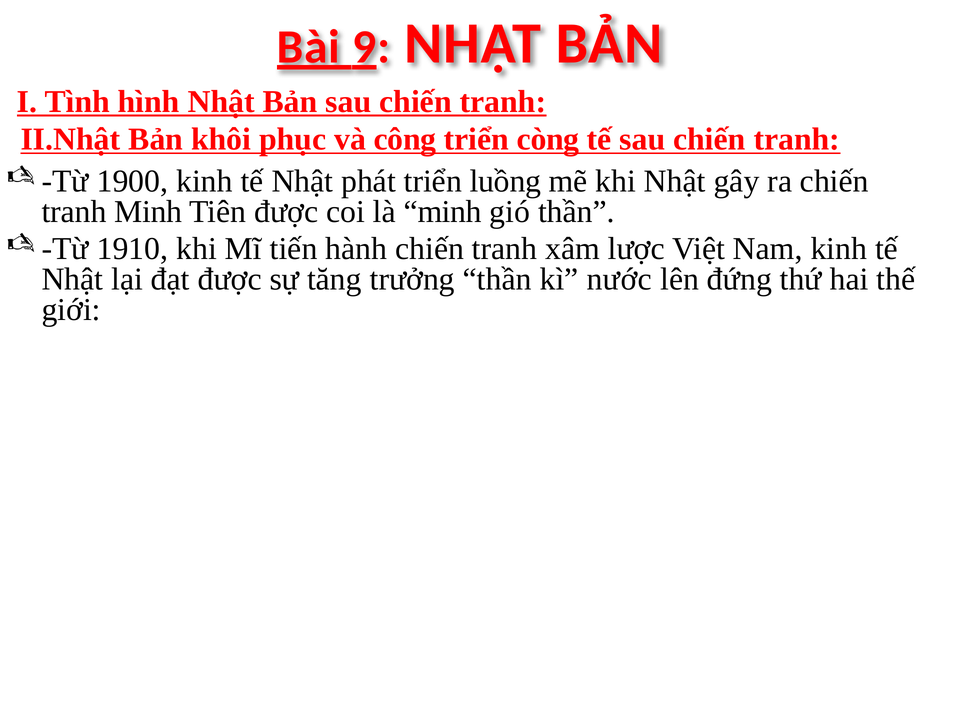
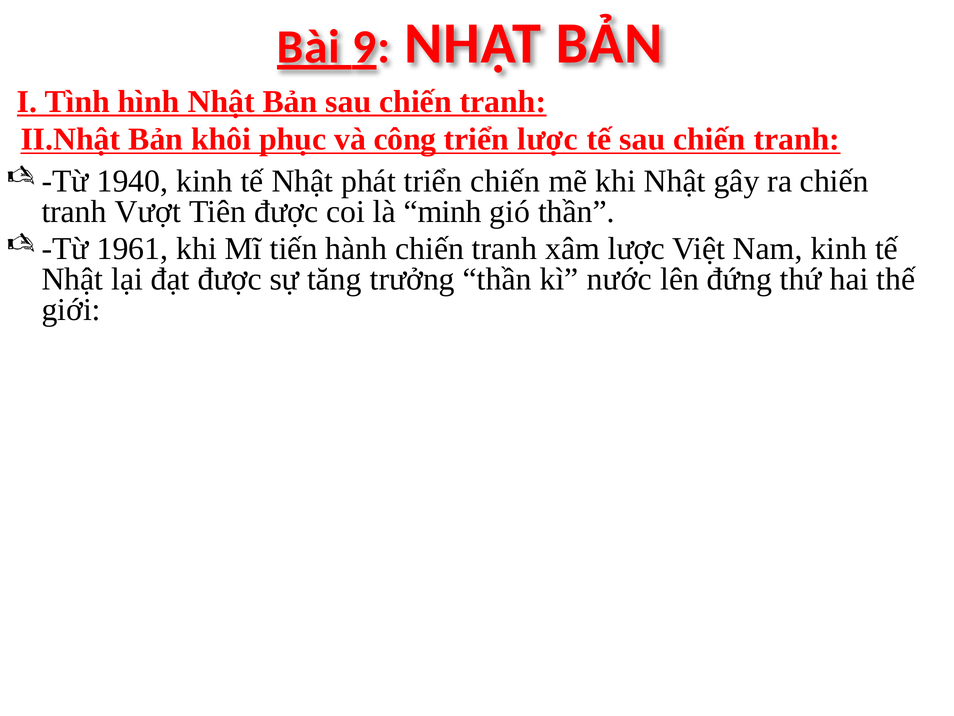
triển còng: còng -> lược
1900: 1900 -> 1940
triển luồng: luồng -> chiến
tranh Minh: Minh -> Vượt
1910: 1910 -> 1961
